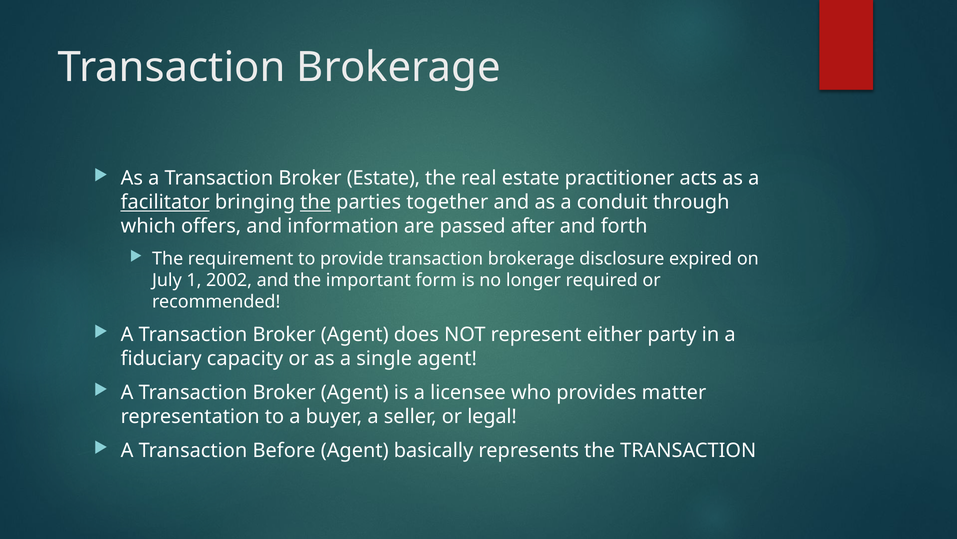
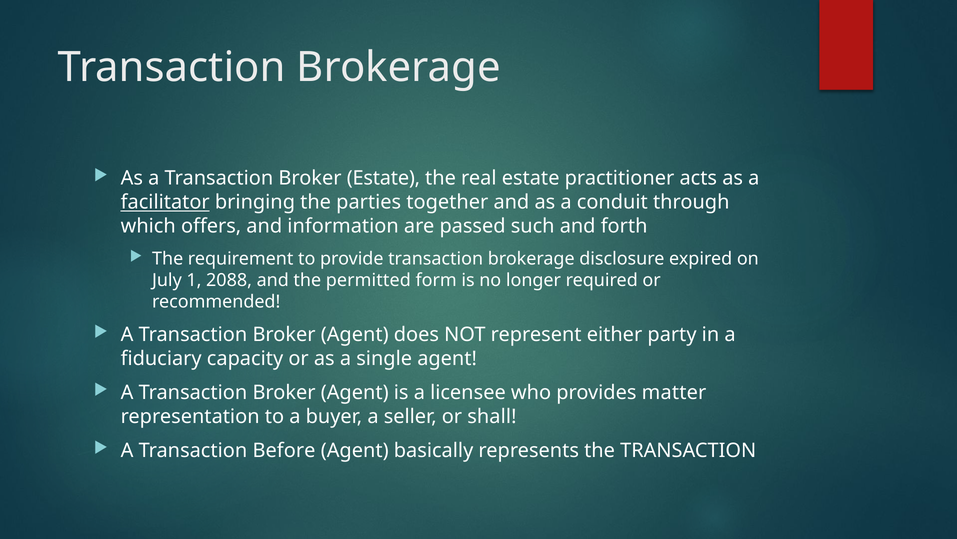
the at (316, 202) underline: present -> none
after: after -> such
2002: 2002 -> 2088
important: important -> permitted
legal: legal -> shall
